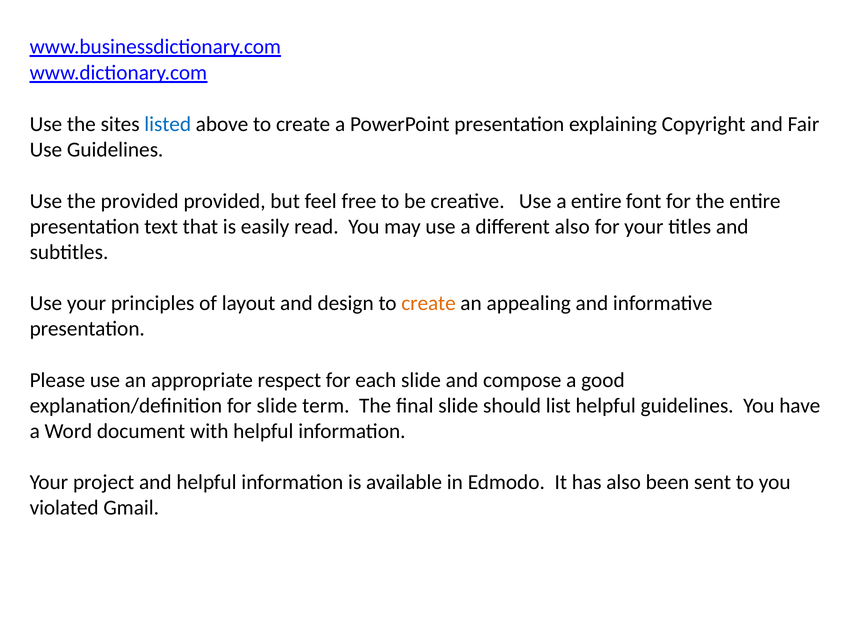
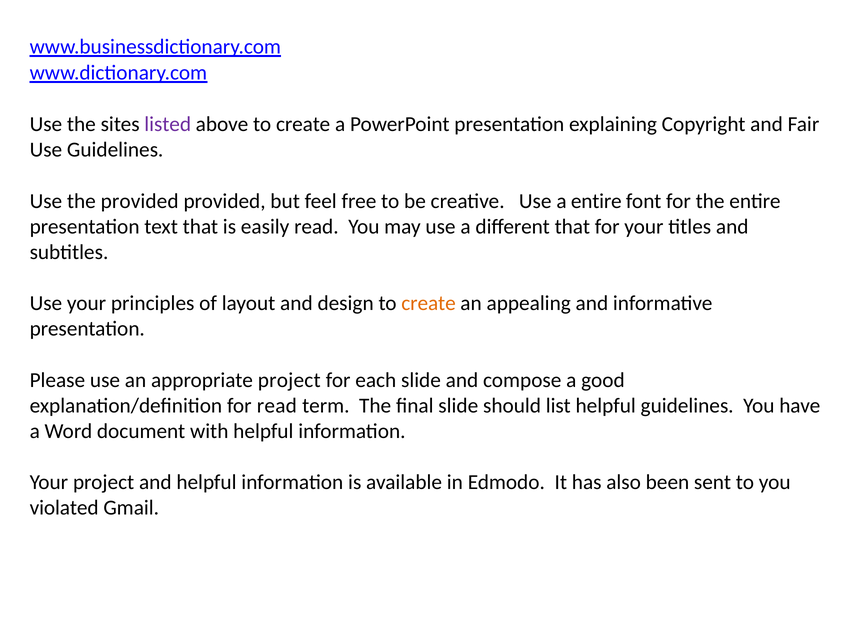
listed colour: blue -> purple
different also: also -> that
appropriate respect: respect -> project
for slide: slide -> read
